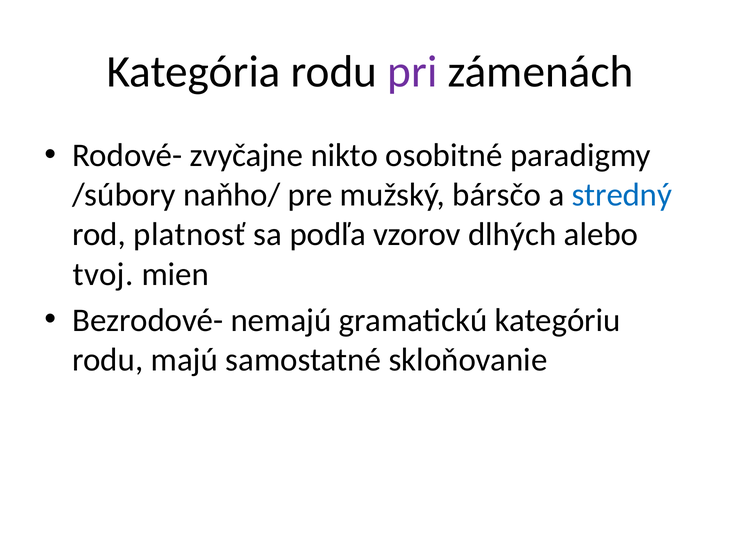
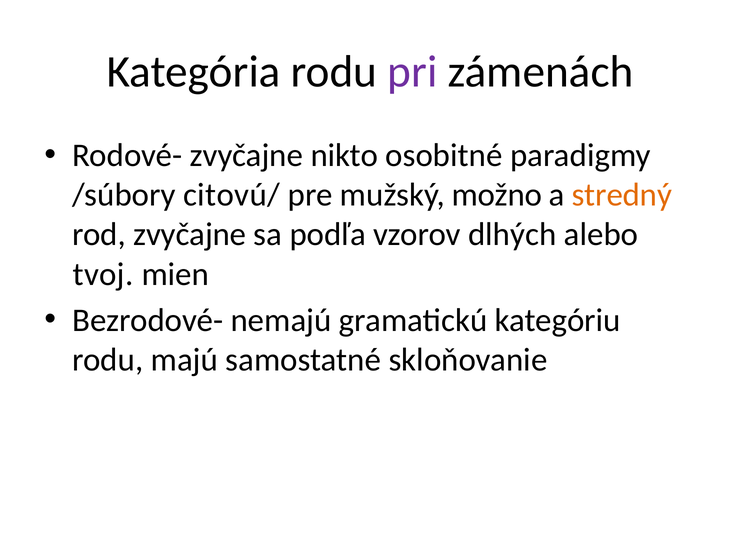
naňho/: naňho/ -> citovú/
bársčo: bársčo -> možno
stredný colour: blue -> orange
rod platnosť: platnosť -> zvyčajne
